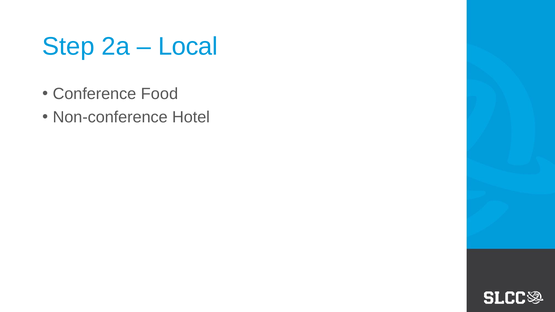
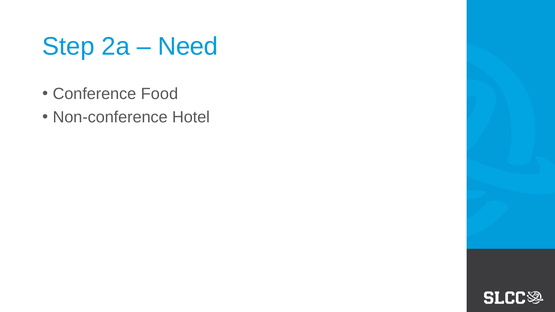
Local: Local -> Need
